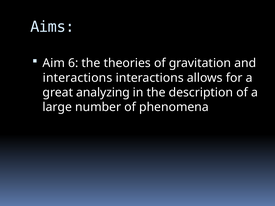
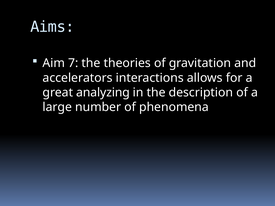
6: 6 -> 7
interactions at (78, 78): interactions -> accelerators
